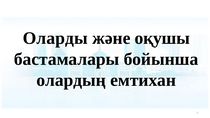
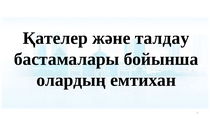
Оларды: Оларды -> Қателер
оқушы: оқушы -> талдау
